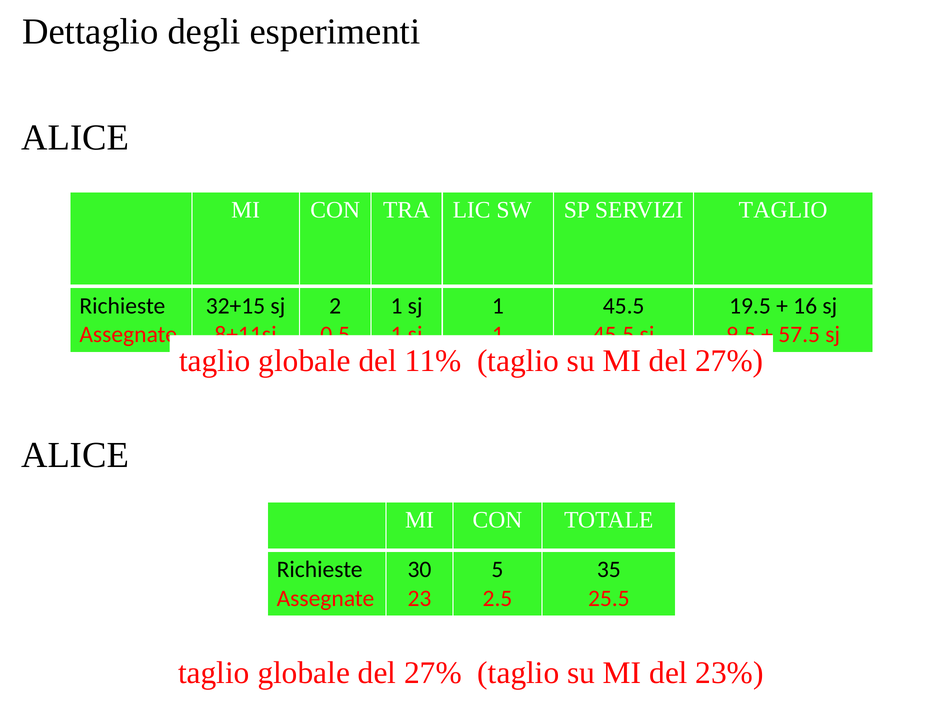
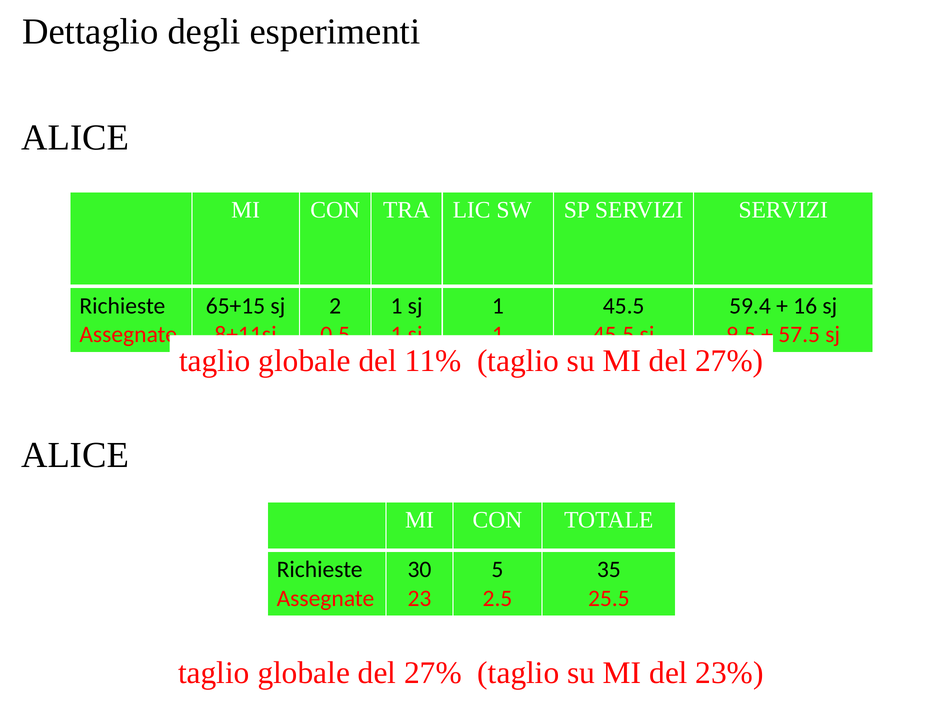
SERVIZI TAGLIO: TAGLIO -> SERVIZI
32+15: 32+15 -> 65+15
19.5: 19.5 -> 59.4
